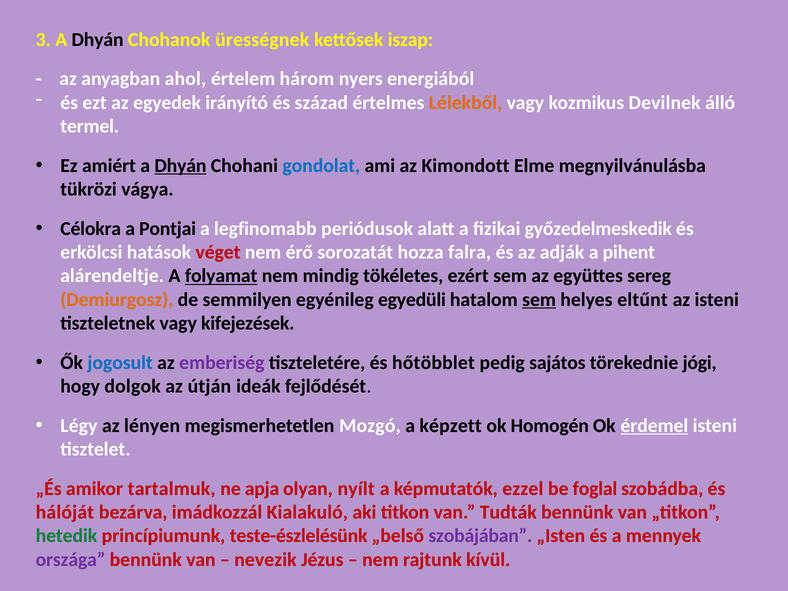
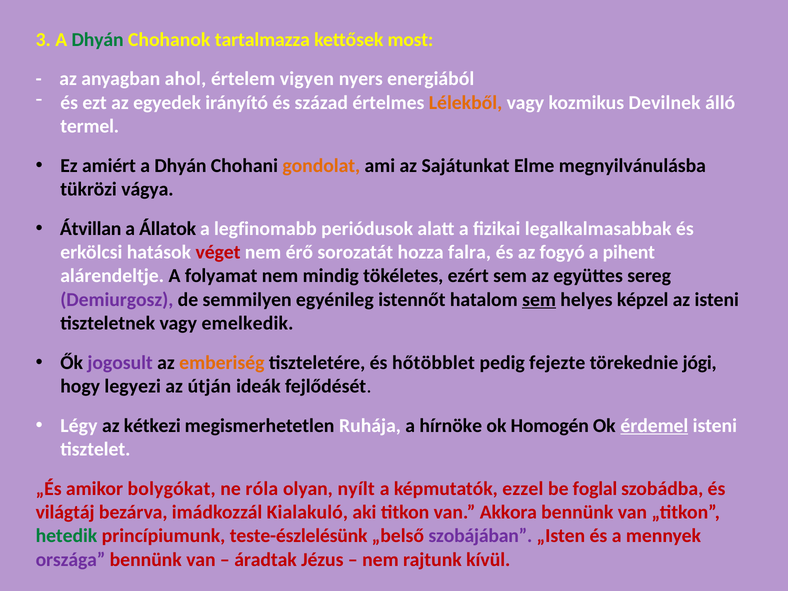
Dhyán at (98, 40) colour: black -> green
ürességnek: ürességnek -> tartalmazza
iszap: iszap -> most
három: három -> vigyen
Dhyán at (180, 166) underline: present -> none
gondolat colour: blue -> orange
Kimondott: Kimondott -> Sajátunkat
Célokra: Célokra -> Átvillan
Pontjai: Pontjai -> Állatok
győzedelmeskedik: győzedelmeskedik -> legalkalmasabbak
adják: adják -> fogyó
folyamat underline: present -> none
Demiurgosz colour: orange -> purple
egyedüli: egyedüli -> istennőt
eltűnt: eltűnt -> képzel
kifejezések: kifejezések -> emelkedik
jogosult colour: blue -> purple
emberiség colour: purple -> orange
sajátos: sajátos -> fejezte
dolgok: dolgok -> legyezi
lényen: lényen -> kétkezi
Mozgó: Mozgó -> Ruhája
képzett: képzett -> hírnöke
tartalmuk: tartalmuk -> bolygókat
apja: apja -> róla
hálóját: hálóját -> világtáj
Tudták: Tudták -> Akkora
nevezik: nevezik -> áradtak
